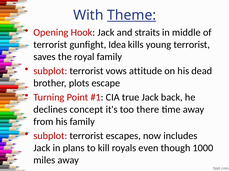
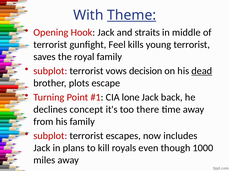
Idea: Idea -> Feel
attitude: attitude -> decision
dead underline: none -> present
true: true -> lone
